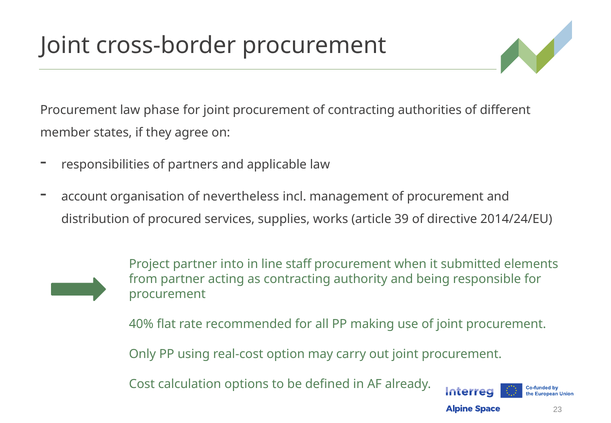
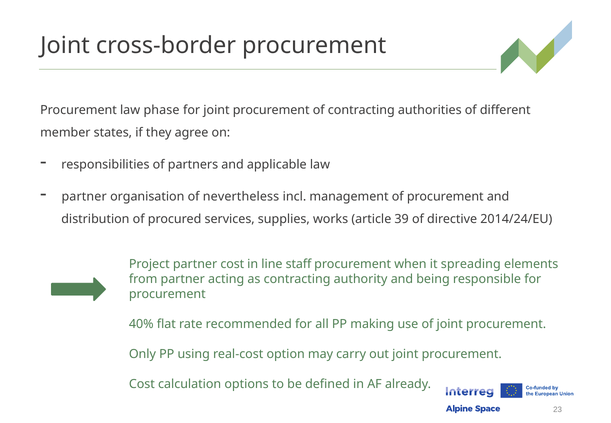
account at (84, 197): account -> partner
partner into: into -> cost
submitted: submitted -> spreading
